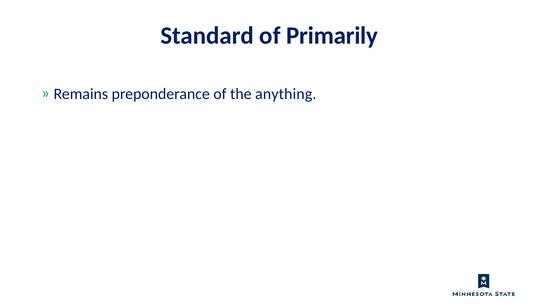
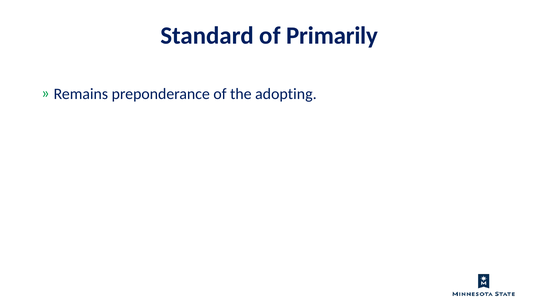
anything: anything -> adopting
